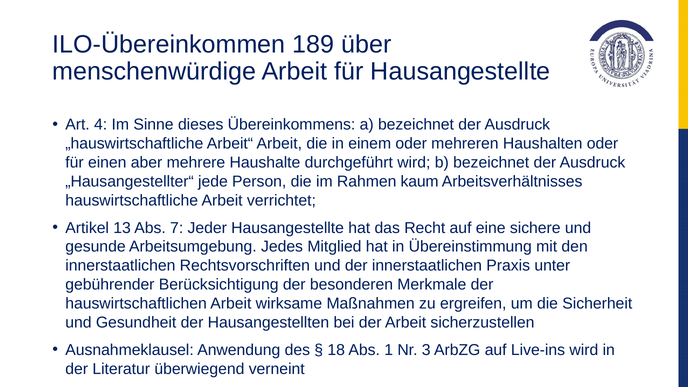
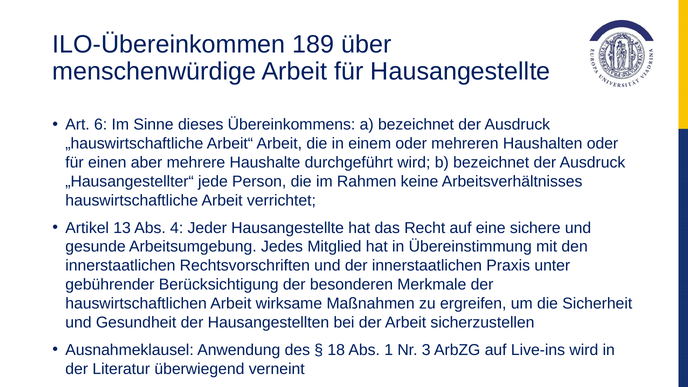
4: 4 -> 6
kaum: kaum -> keine
7: 7 -> 4
